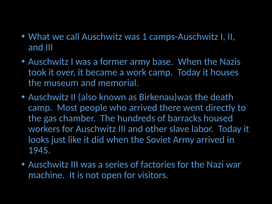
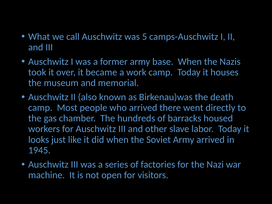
1: 1 -> 5
